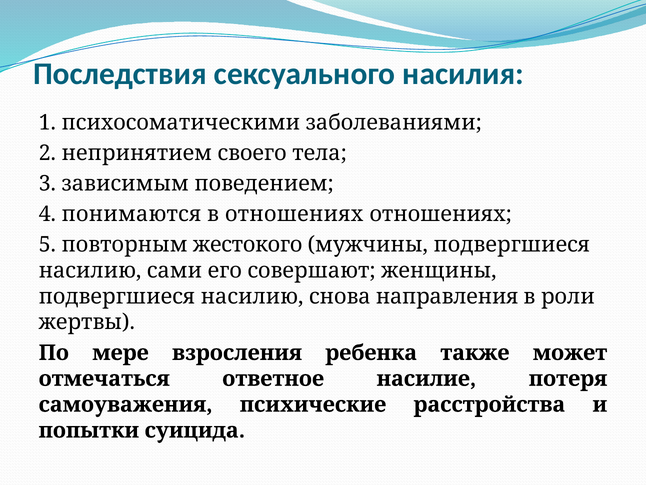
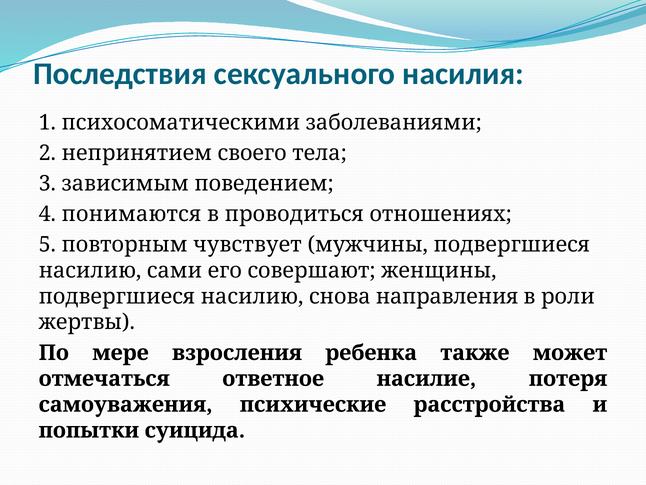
в отношениях: отношениях -> проводиться
жестокого: жестокого -> чувствует
